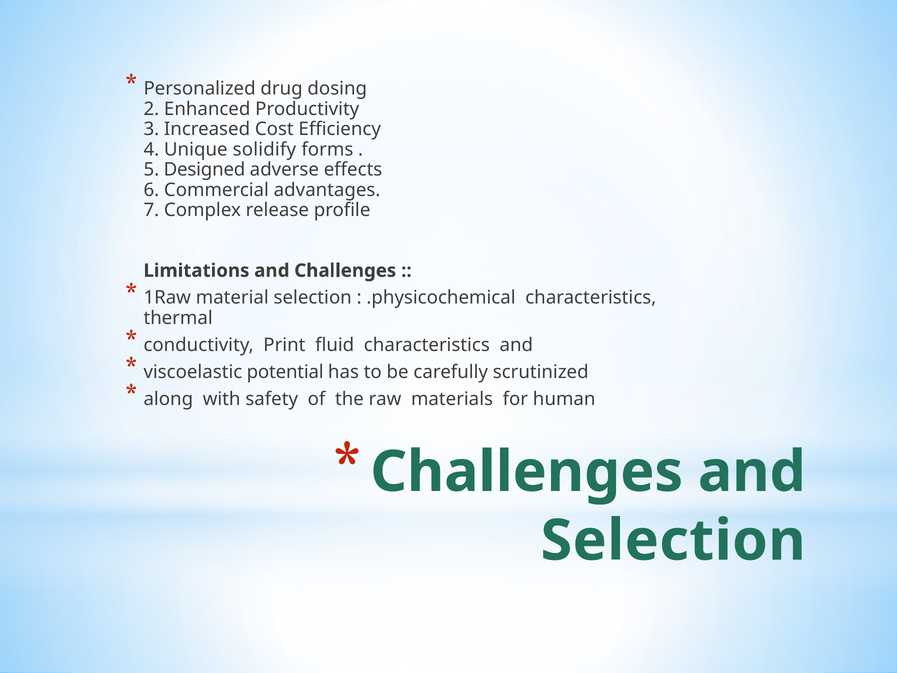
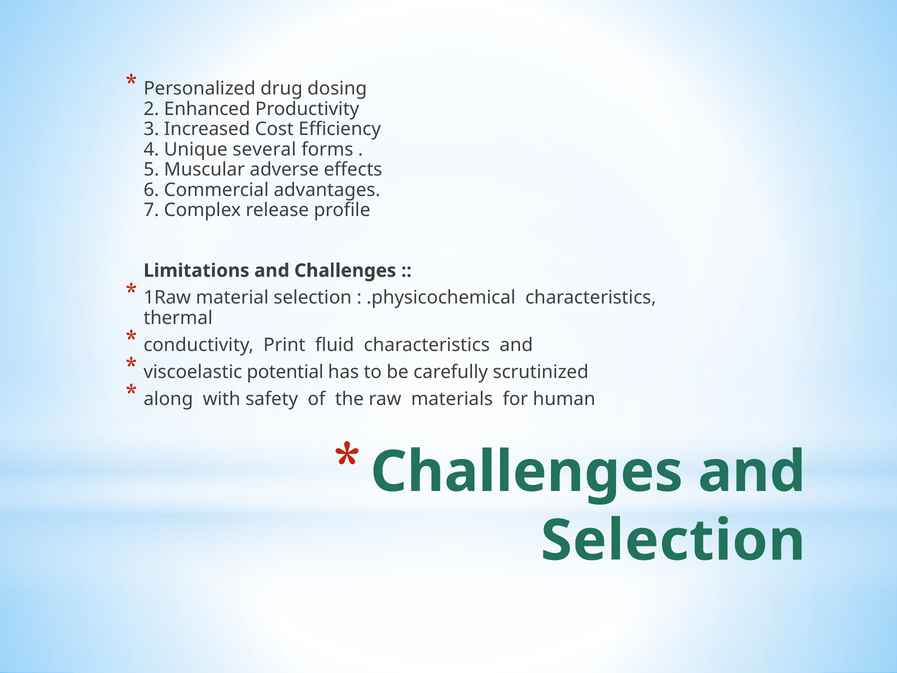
solidify: solidify -> several
Designed: Designed -> Muscular
